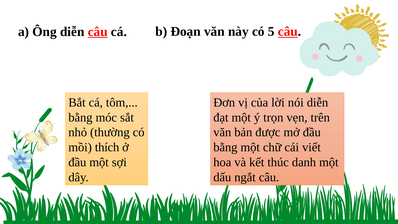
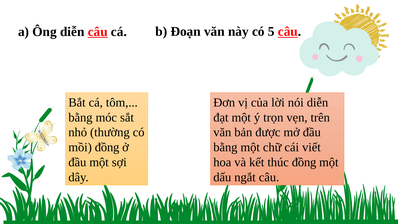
mồi thích: thích -> đồng
thúc danh: danh -> đồng
